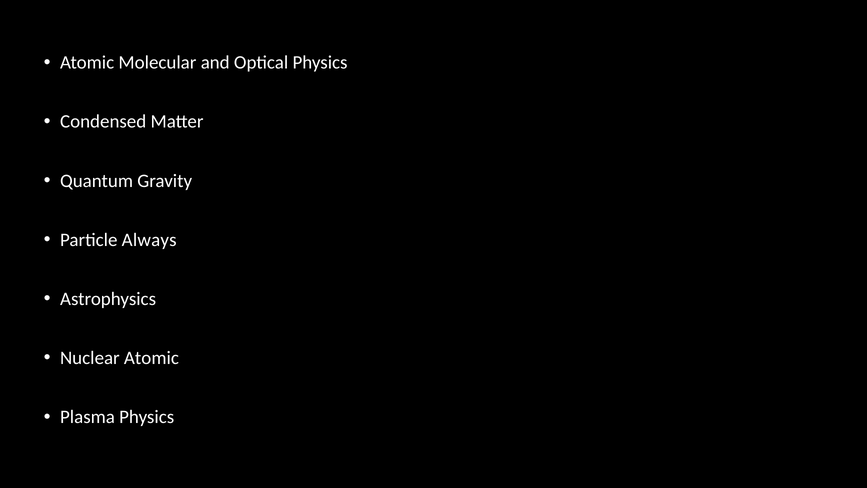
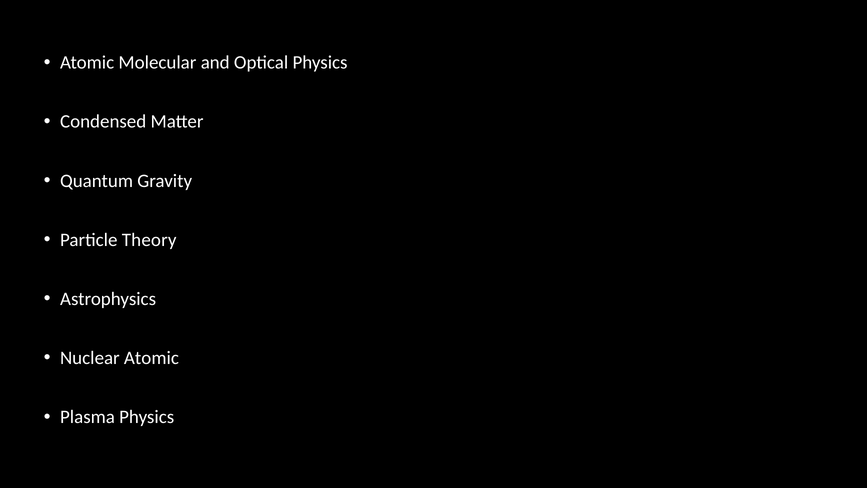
Always: Always -> Theory
